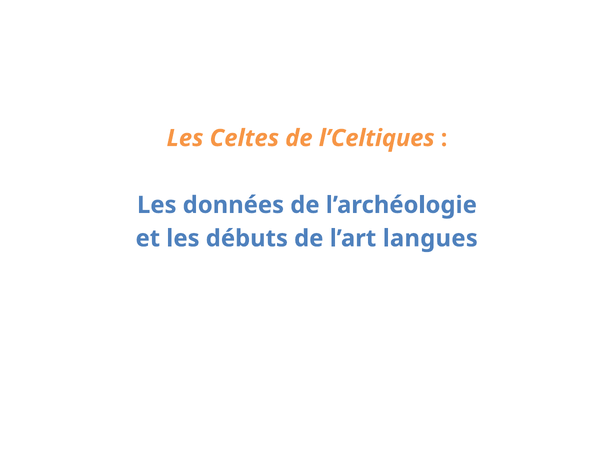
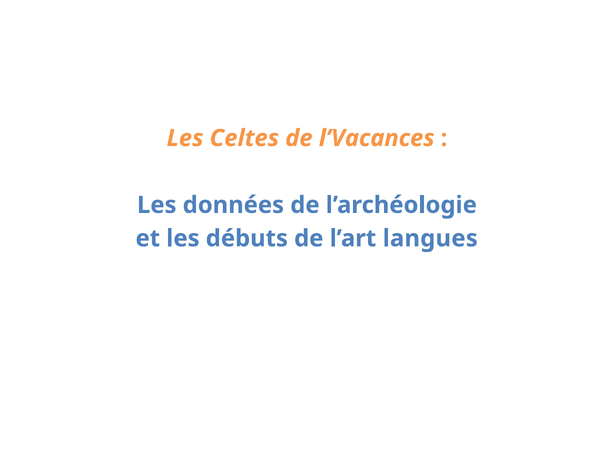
l’Celtiques: l’Celtiques -> l’Vacances
